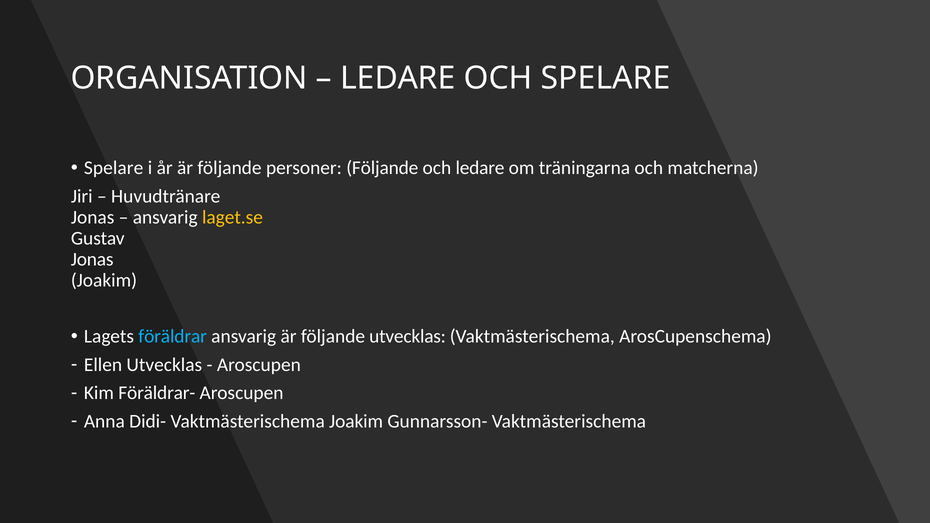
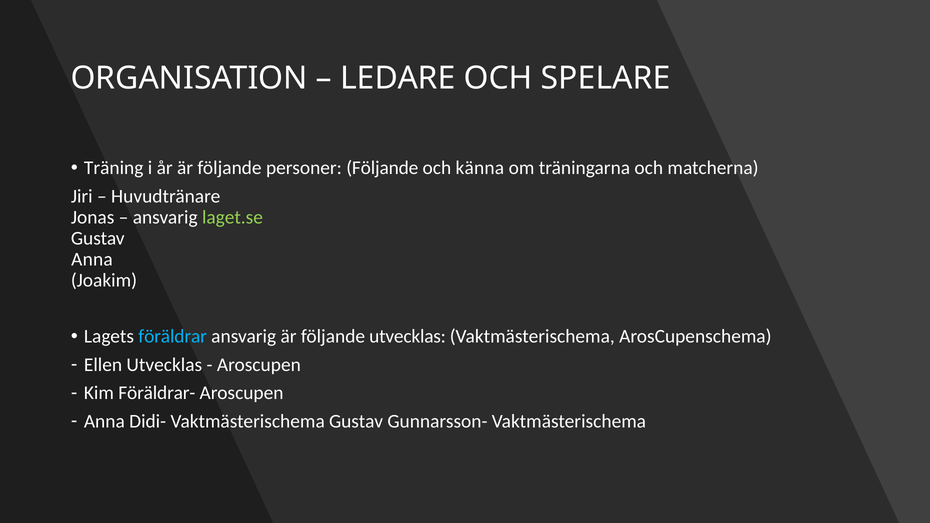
Spelare at (114, 168): Spelare -> Träning
och ledare: ledare -> känna
laget.se colour: yellow -> light green
Jonas at (92, 259): Jonas -> Anna
Vaktmästerischema Joakim: Joakim -> Gustav
